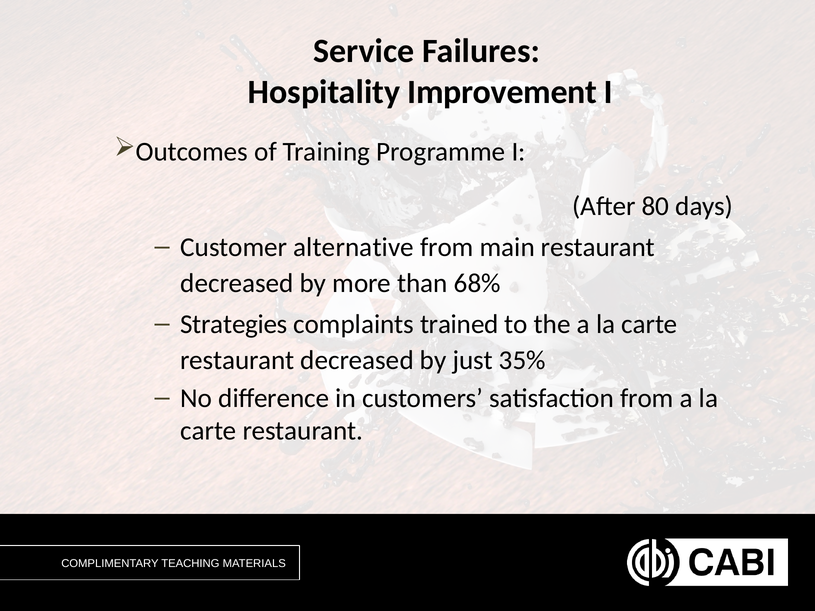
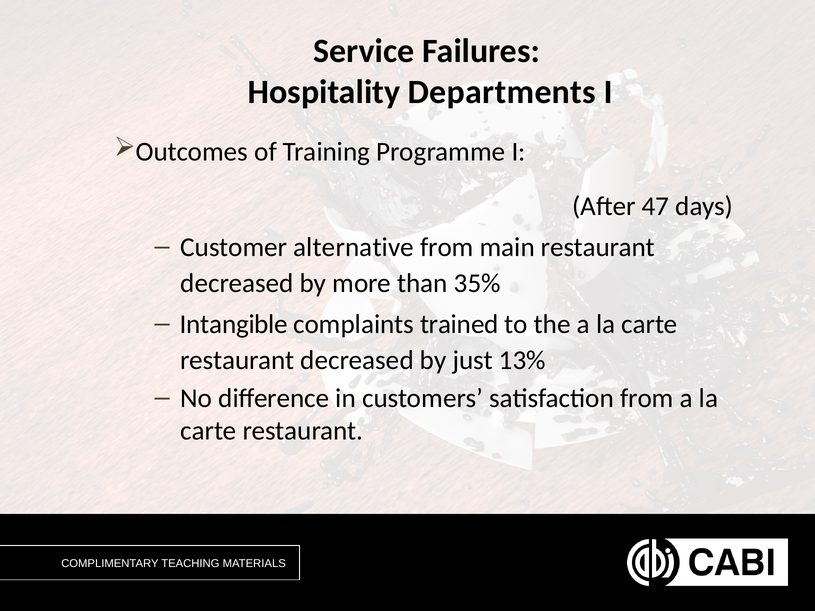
Improvement: Improvement -> Departments
80: 80 -> 47
68%: 68% -> 35%
Strategies: Strategies -> Intangible
35%: 35% -> 13%
